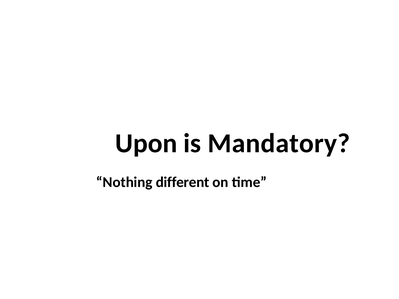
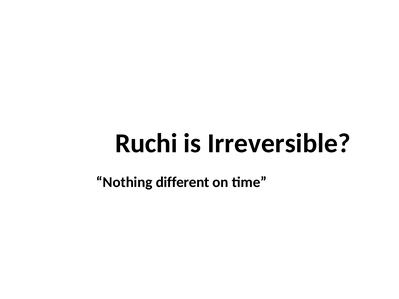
Upon: Upon -> Ruchi
Mandatory: Mandatory -> Irreversible
